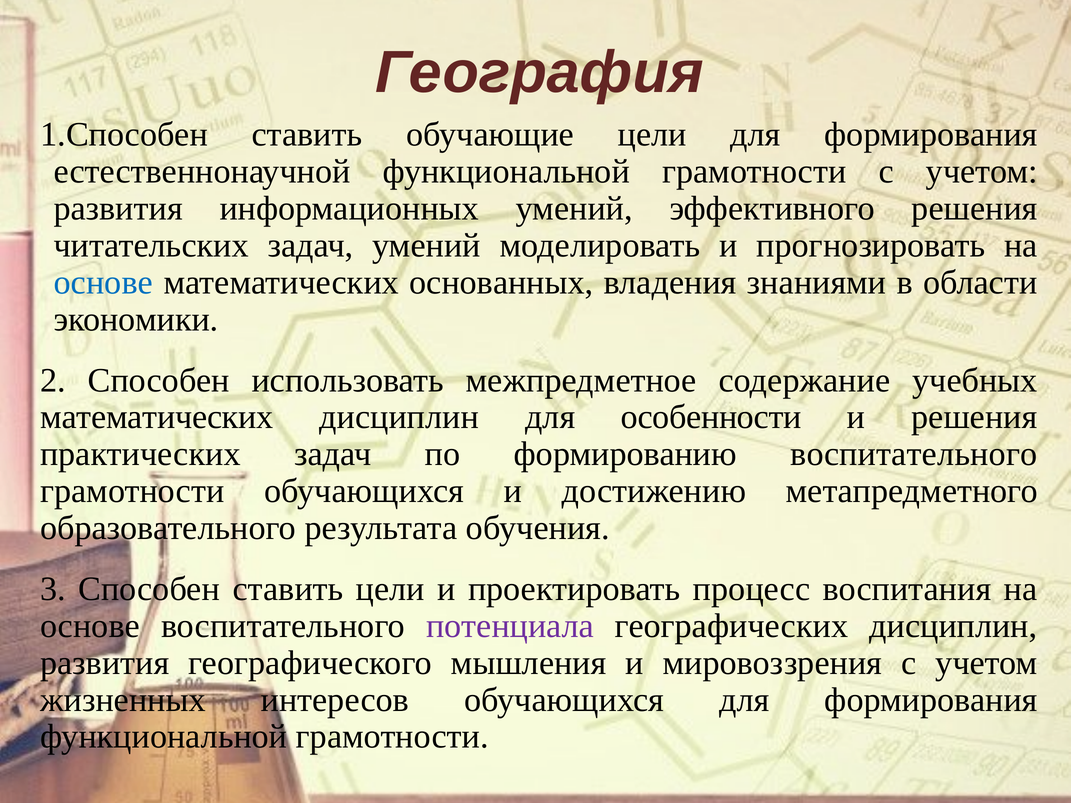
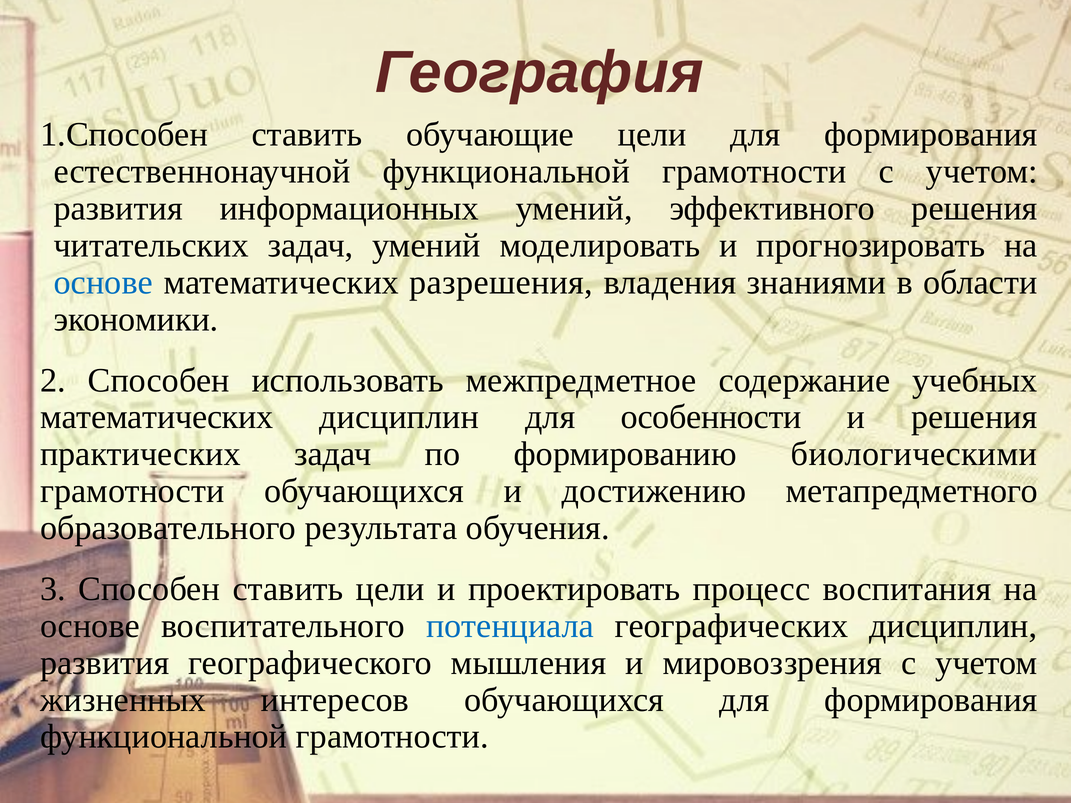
основанных: основанных -> разрешения
формированию воспитательного: воспитательного -> биологическими
потенциала colour: purple -> blue
